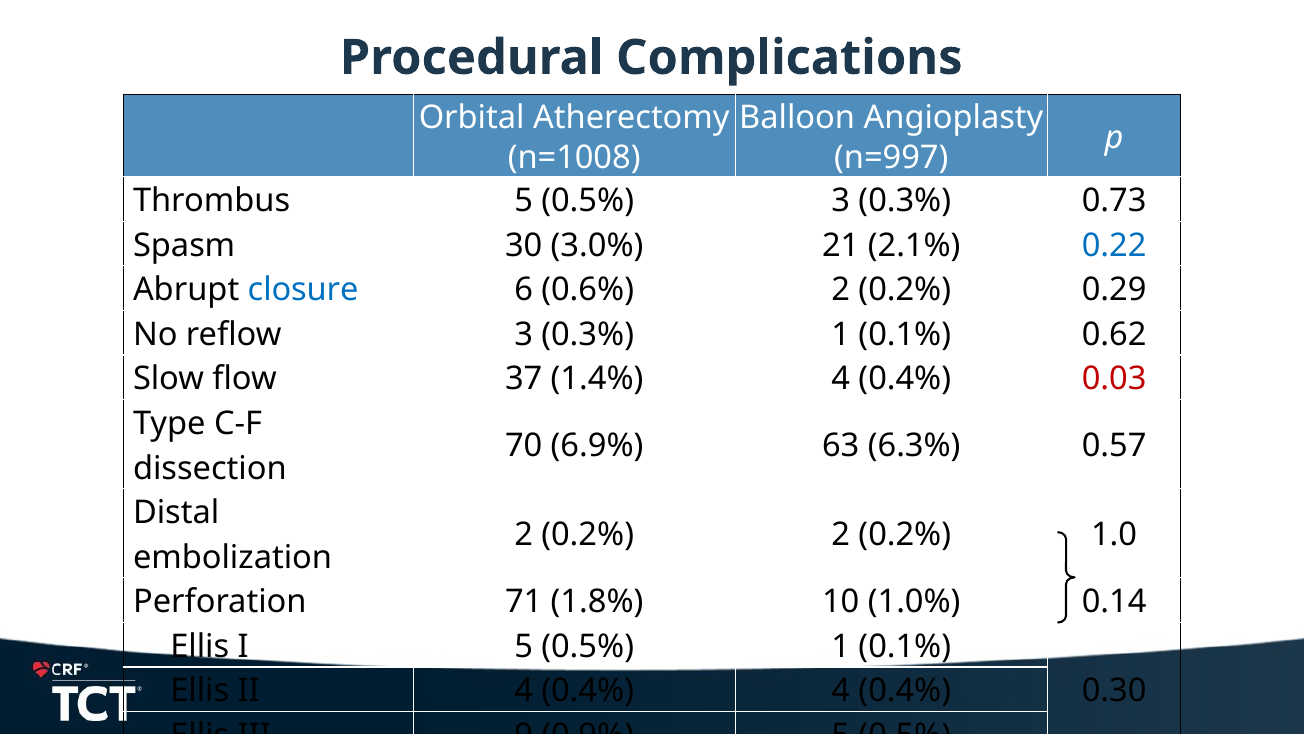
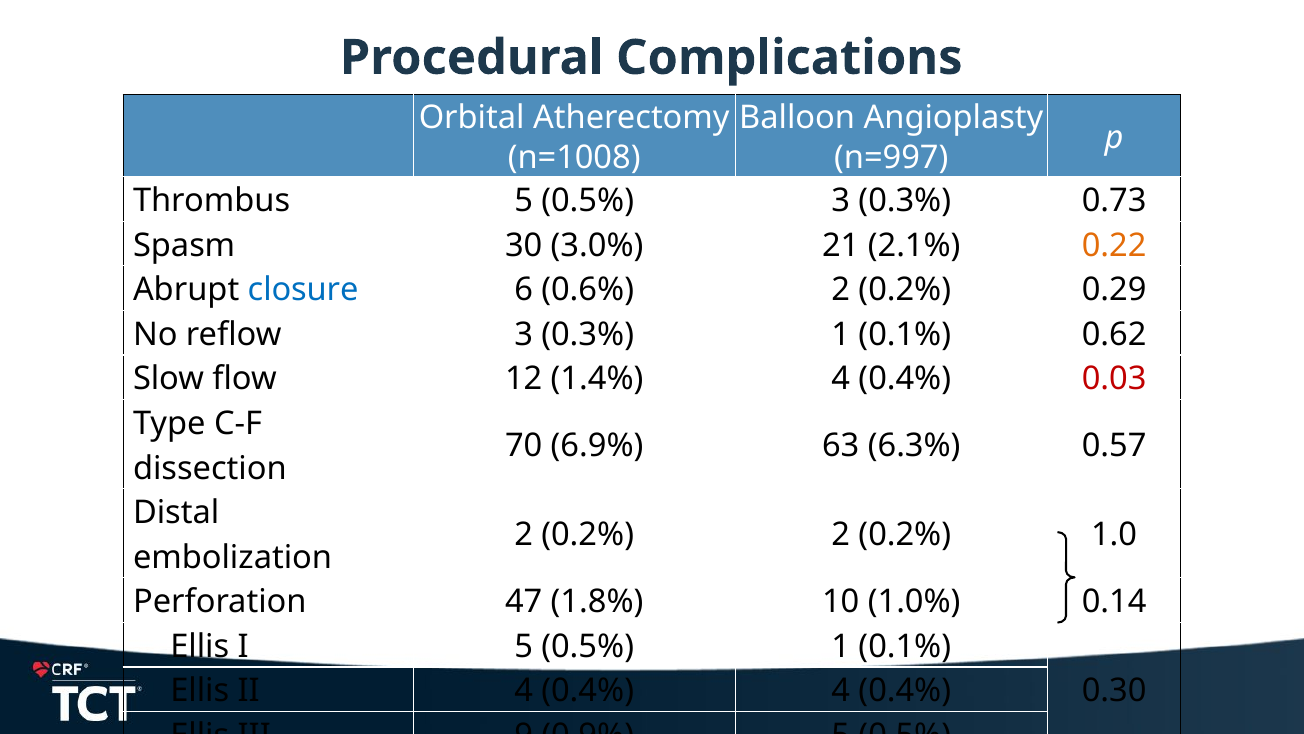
0.22 colour: blue -> orange
37: 37 -> 12
71: 71 -> 47
